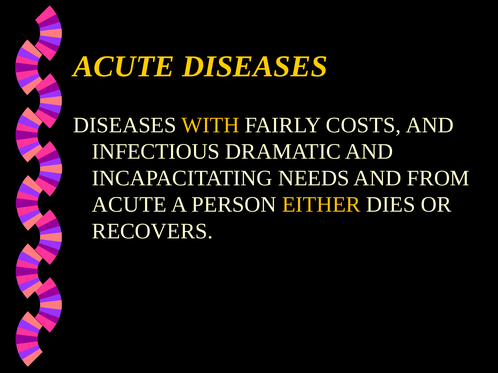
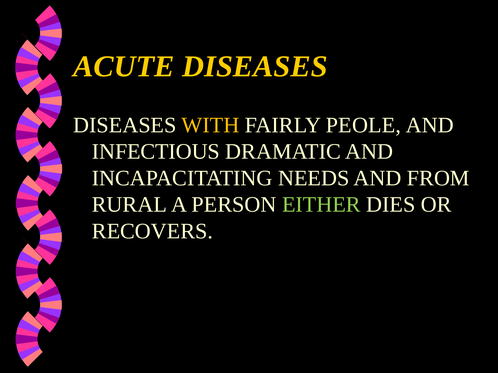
COSTS: COSTS -> PEOLE
ACUTE at (129, 205): ACUTE -> RURAL
EITHER colour: yellow -> light green
